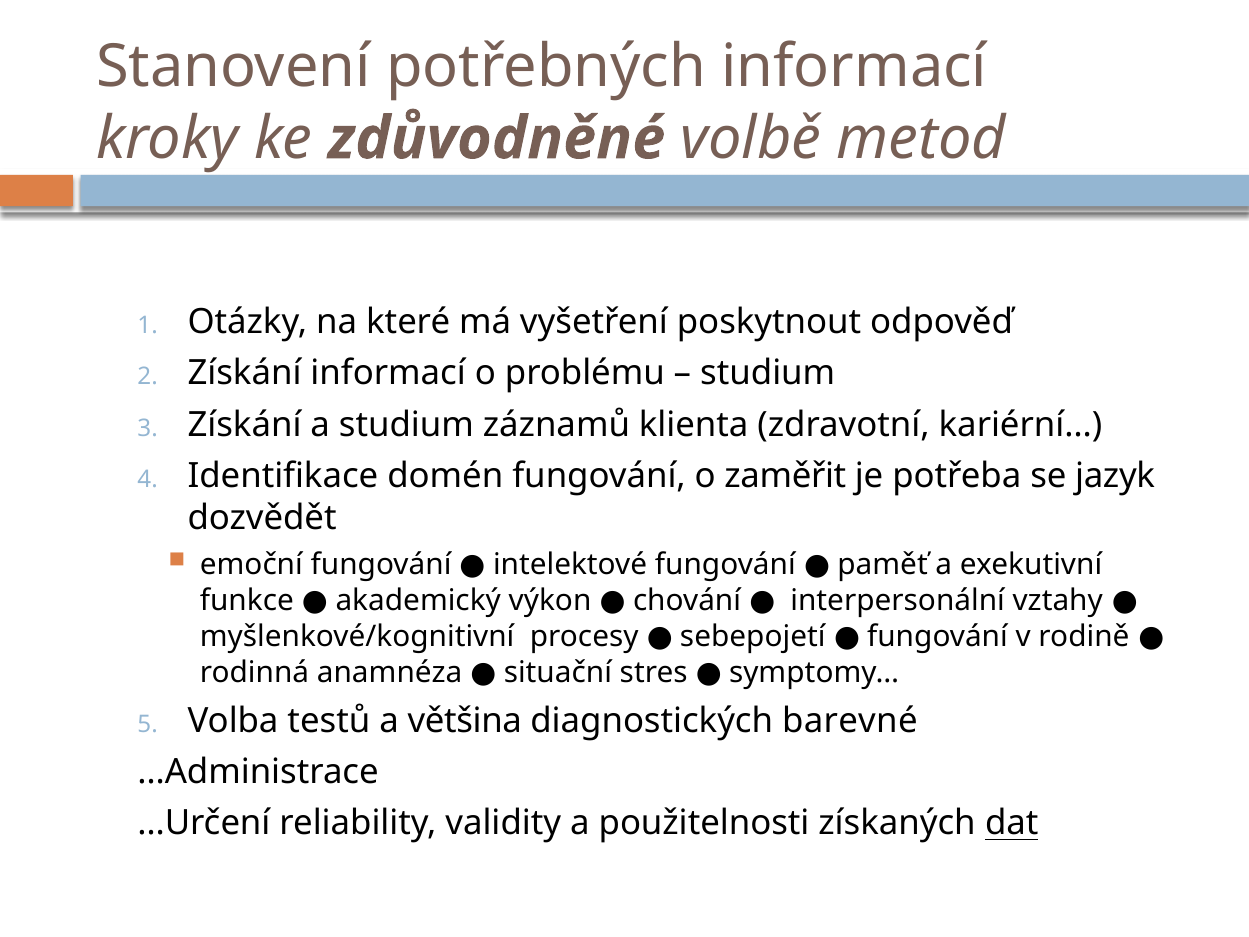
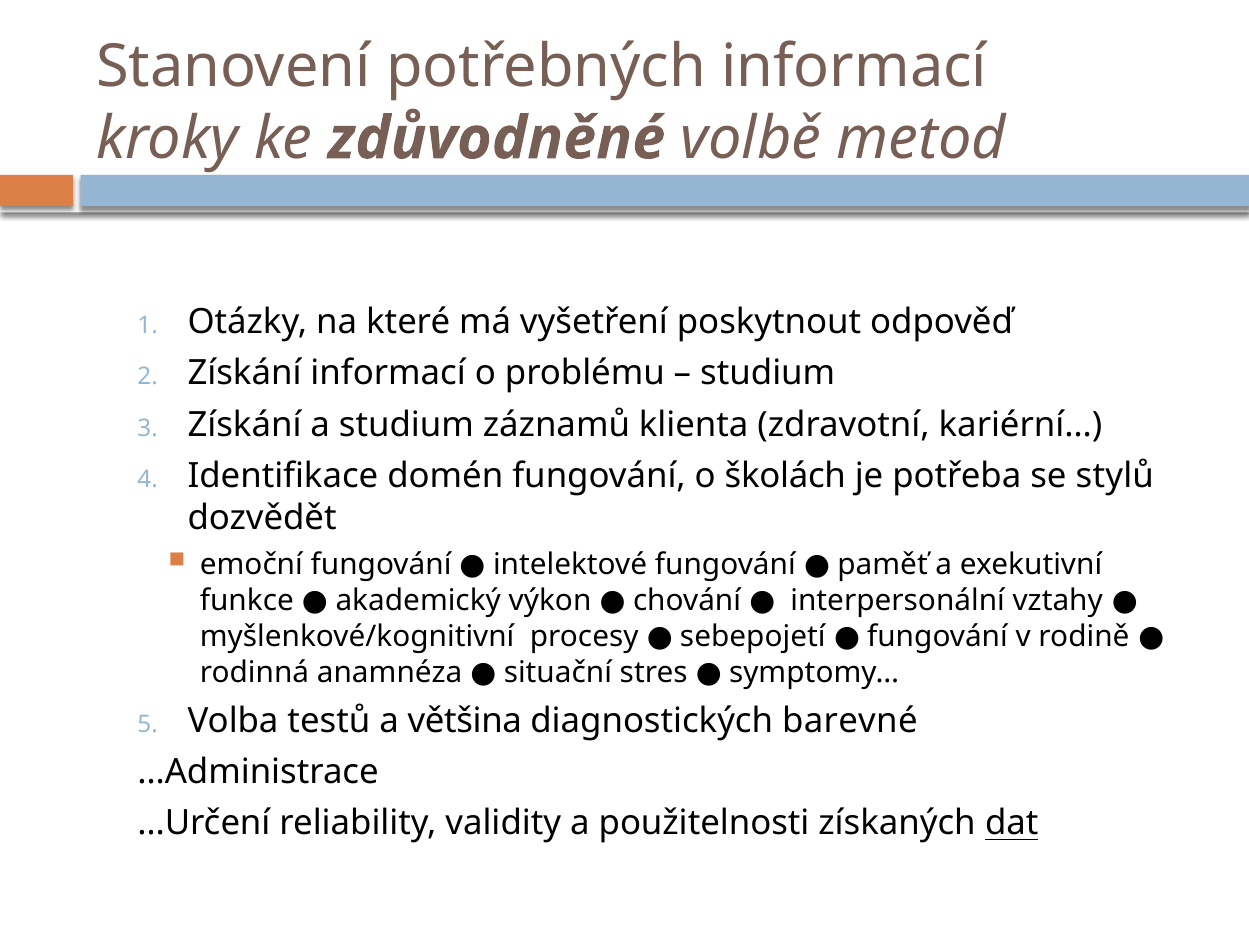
zaměřit: zaměřit -> školách
jazyk: jazyk -> stylů
